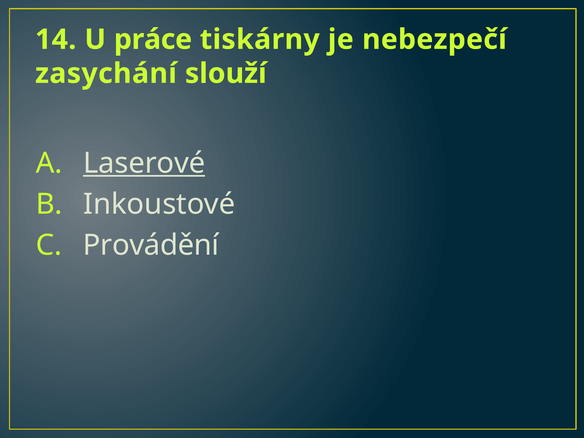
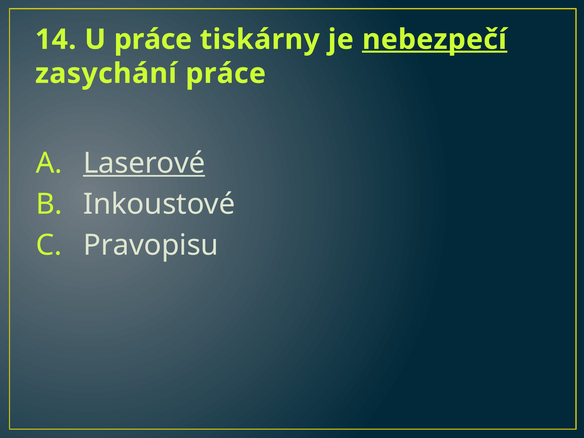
nebezpečí underline: none -> present
zasychání slouží: slouží -> práce
Provádění: Provádění -> Pravopisu
